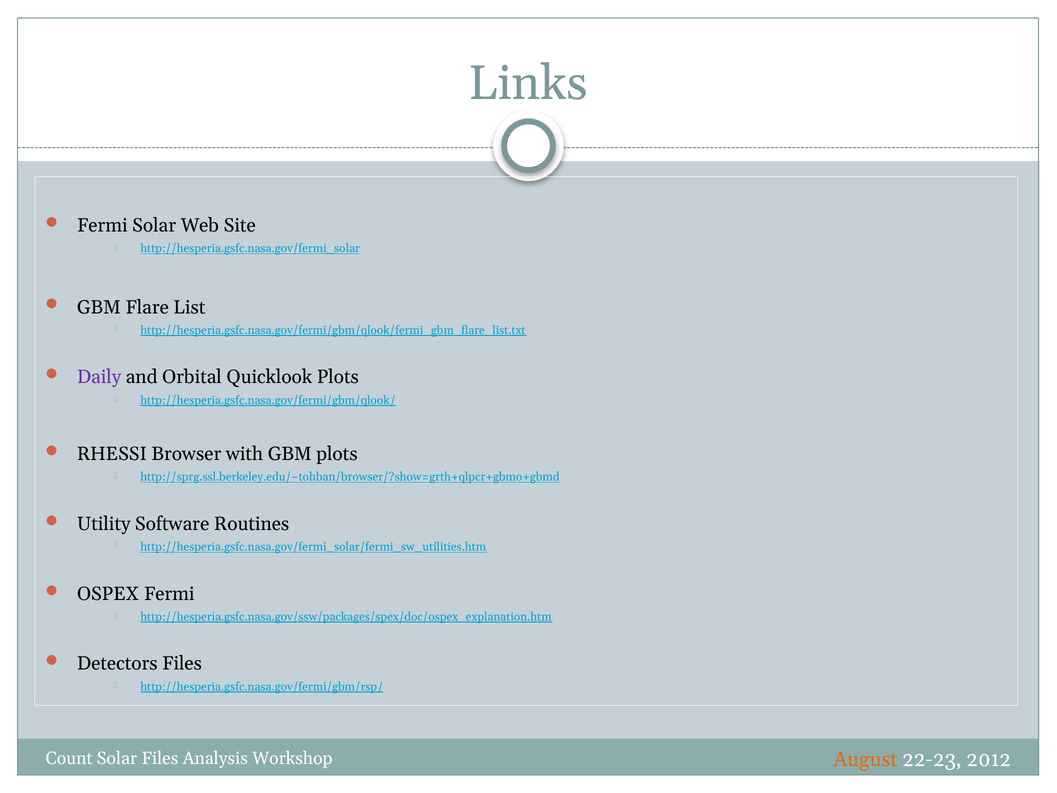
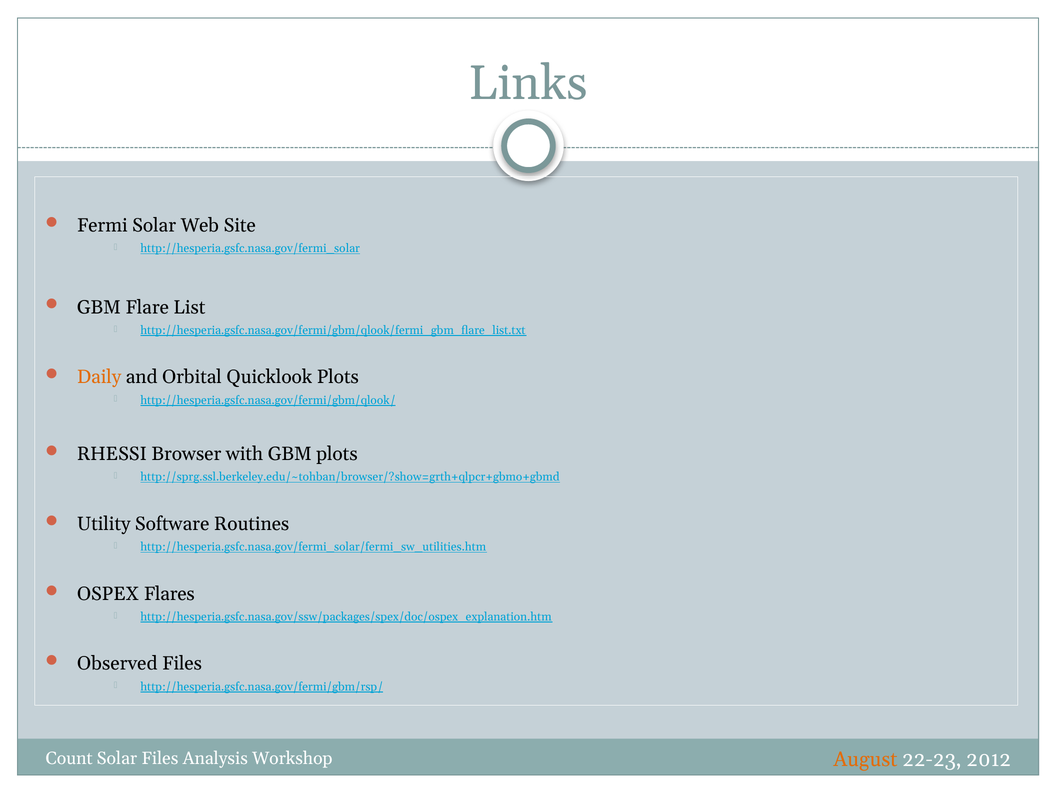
Daily colour: purple -> orange
OSPEX Fermi: Fermi -> Flares
Detectors: Detectors -> Observed
